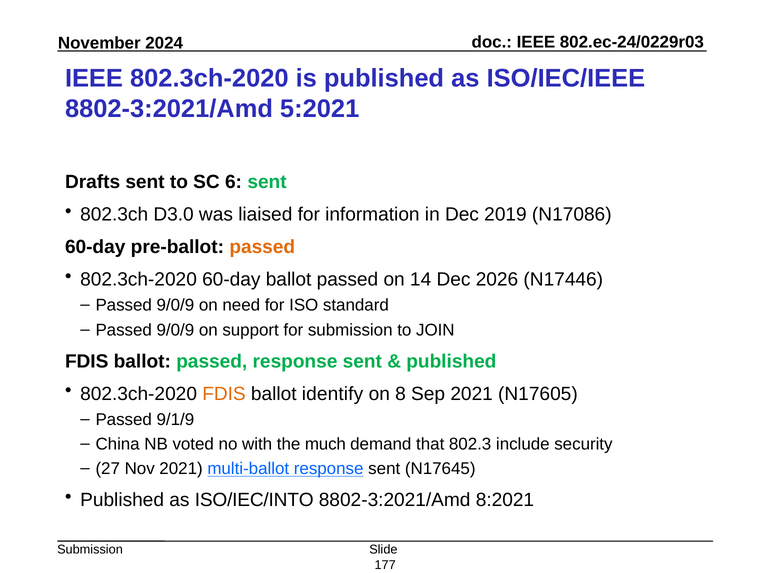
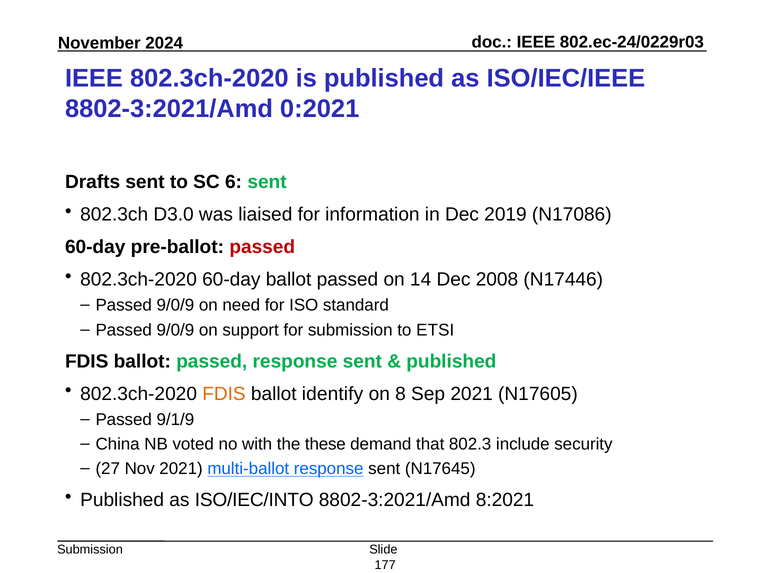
5:2021: 5:2021 -> 0:2021
passed at (262, 247) colour: orange -> red
2026: 2026 -> 2008
JOIN: JOIN -> ETSI
much: much -> these
